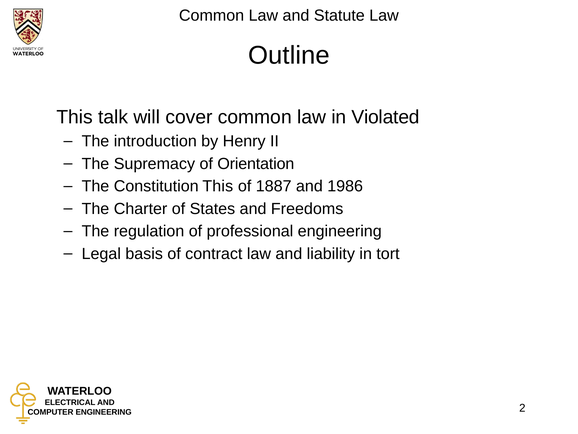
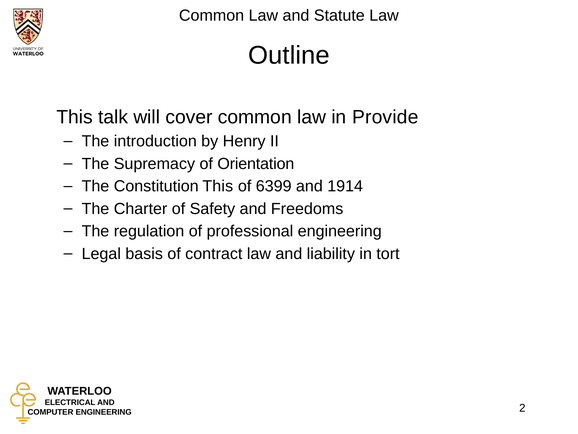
Violated: Violated -> Provide
1887: 1887 -> 6399
1986: 1986 -> 1914
States: States -> Safety
